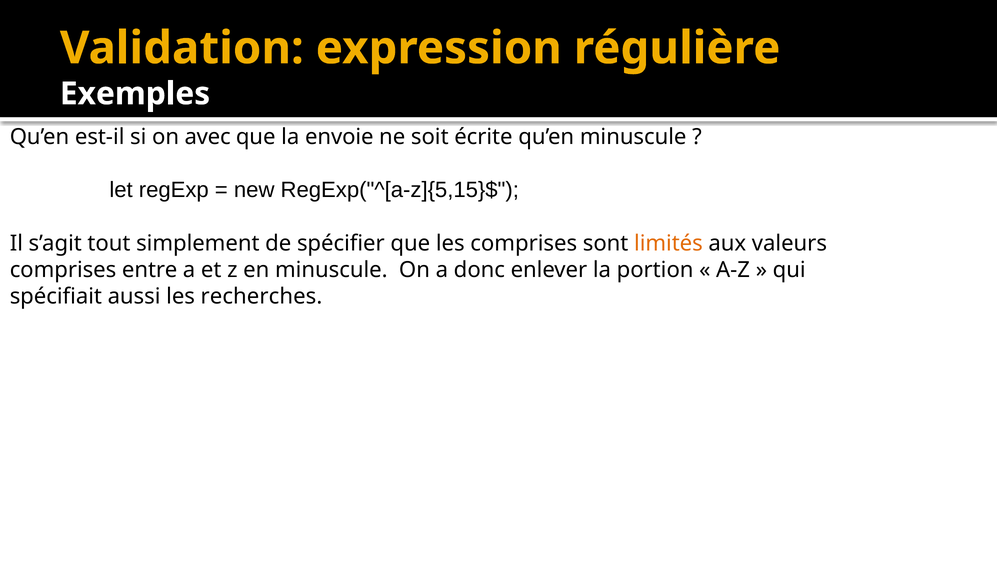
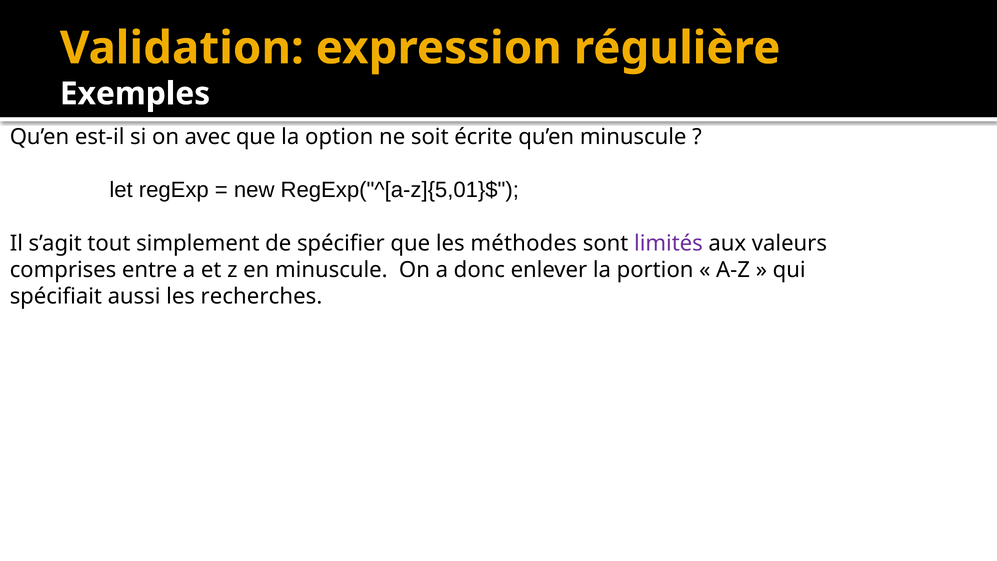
envoie: envoie -> option
RegExp("^[a-z]{5,15}$: RegExp("^[a-z]{5,15}$ -> RegExp("^[a-z]{5,01}$
les comprises: comprises -> méthodes
limités colour: orange -> purple
